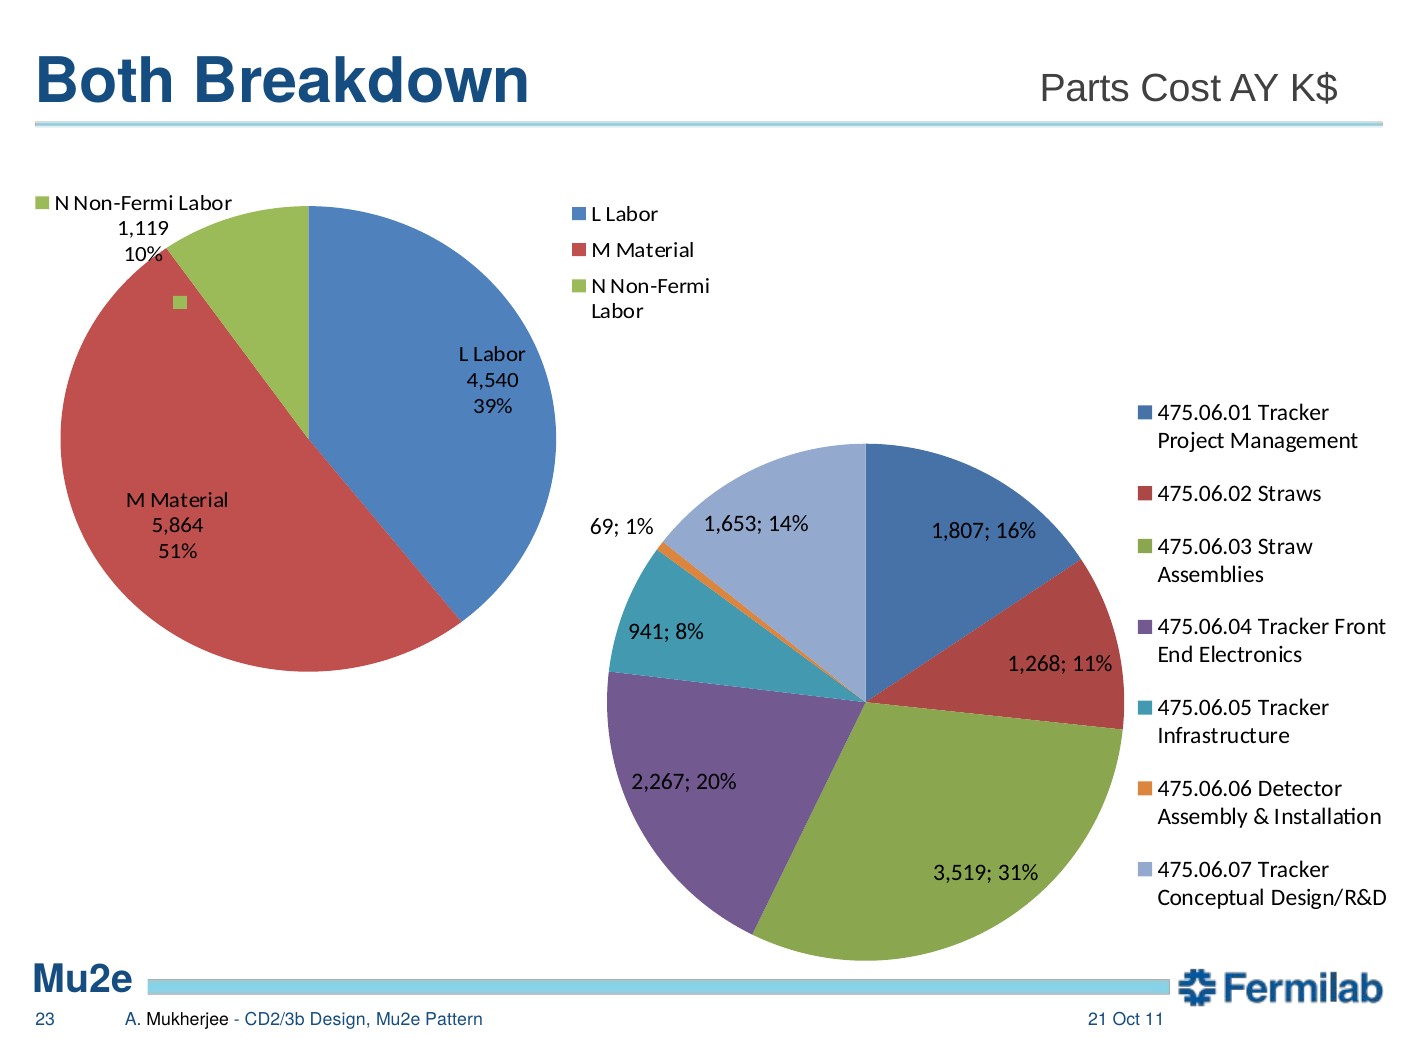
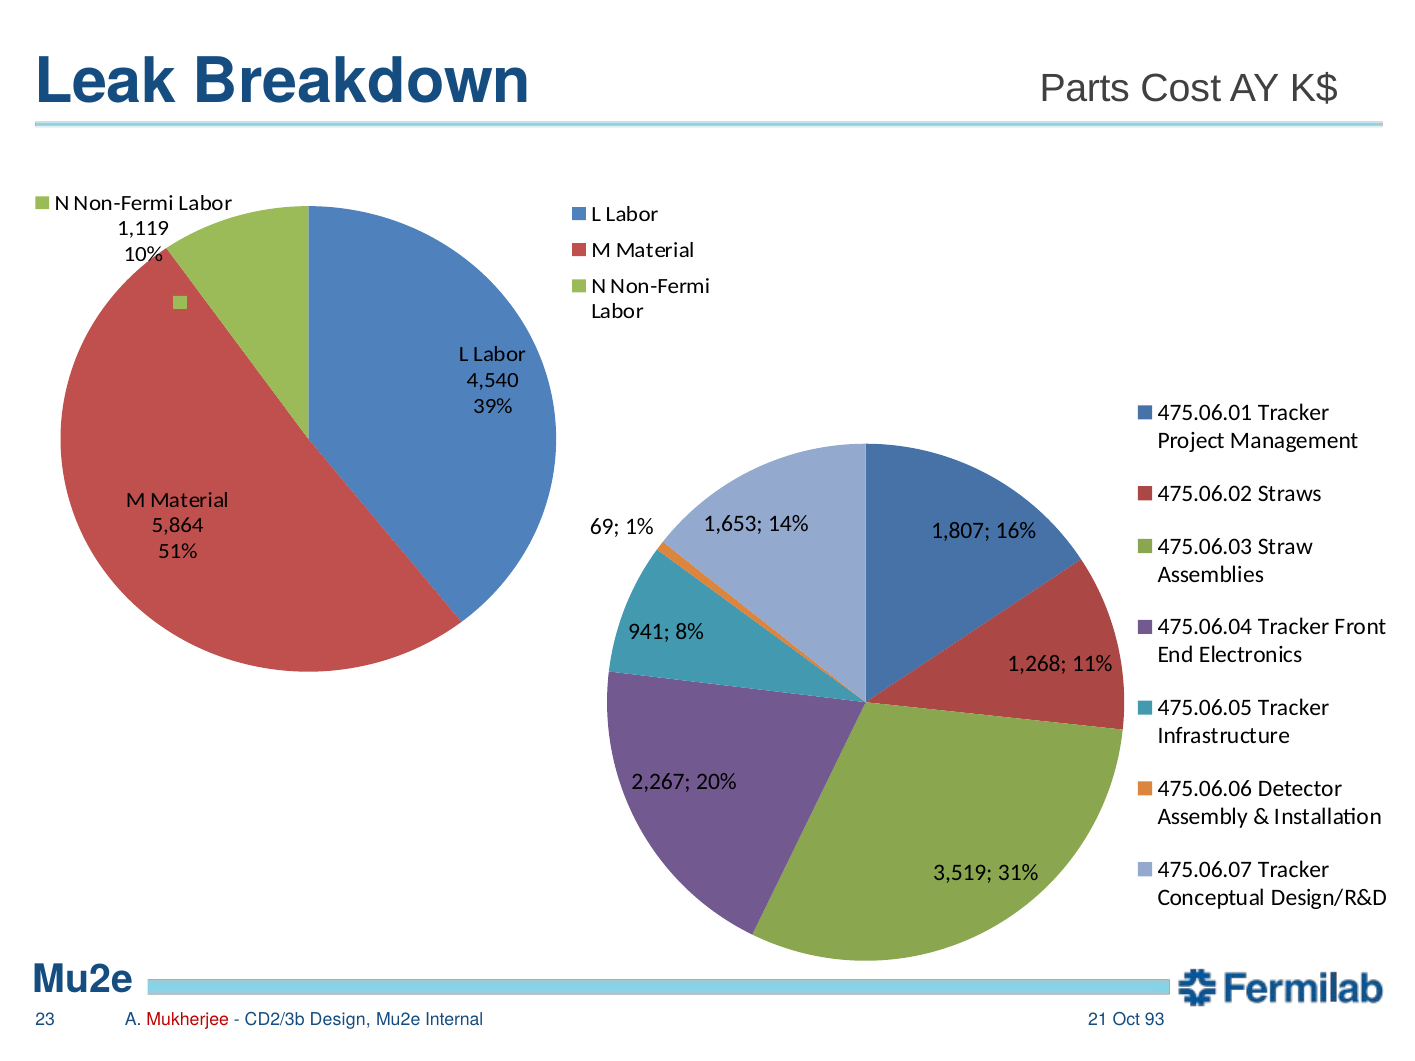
Both: Both -> Leak
Mukherjee colour: black -> red
Pattern: Pattern -> Internal
11: 11 -> 93
